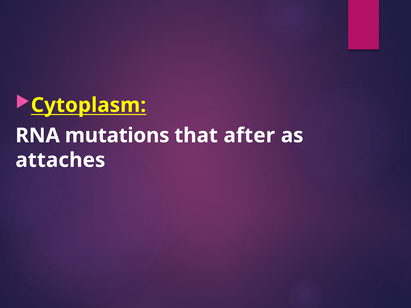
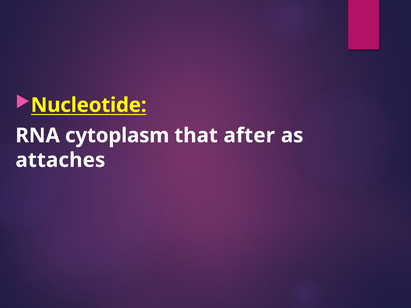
Cytoplasm: Cytoplasm -> Nucleotide
mutations: mutations -> cytoplasm
